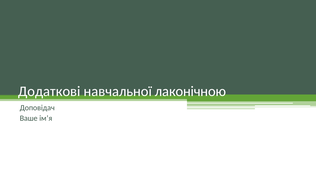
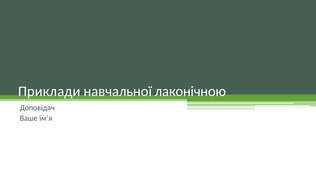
Додаткові: Додаткові -> Приклади
